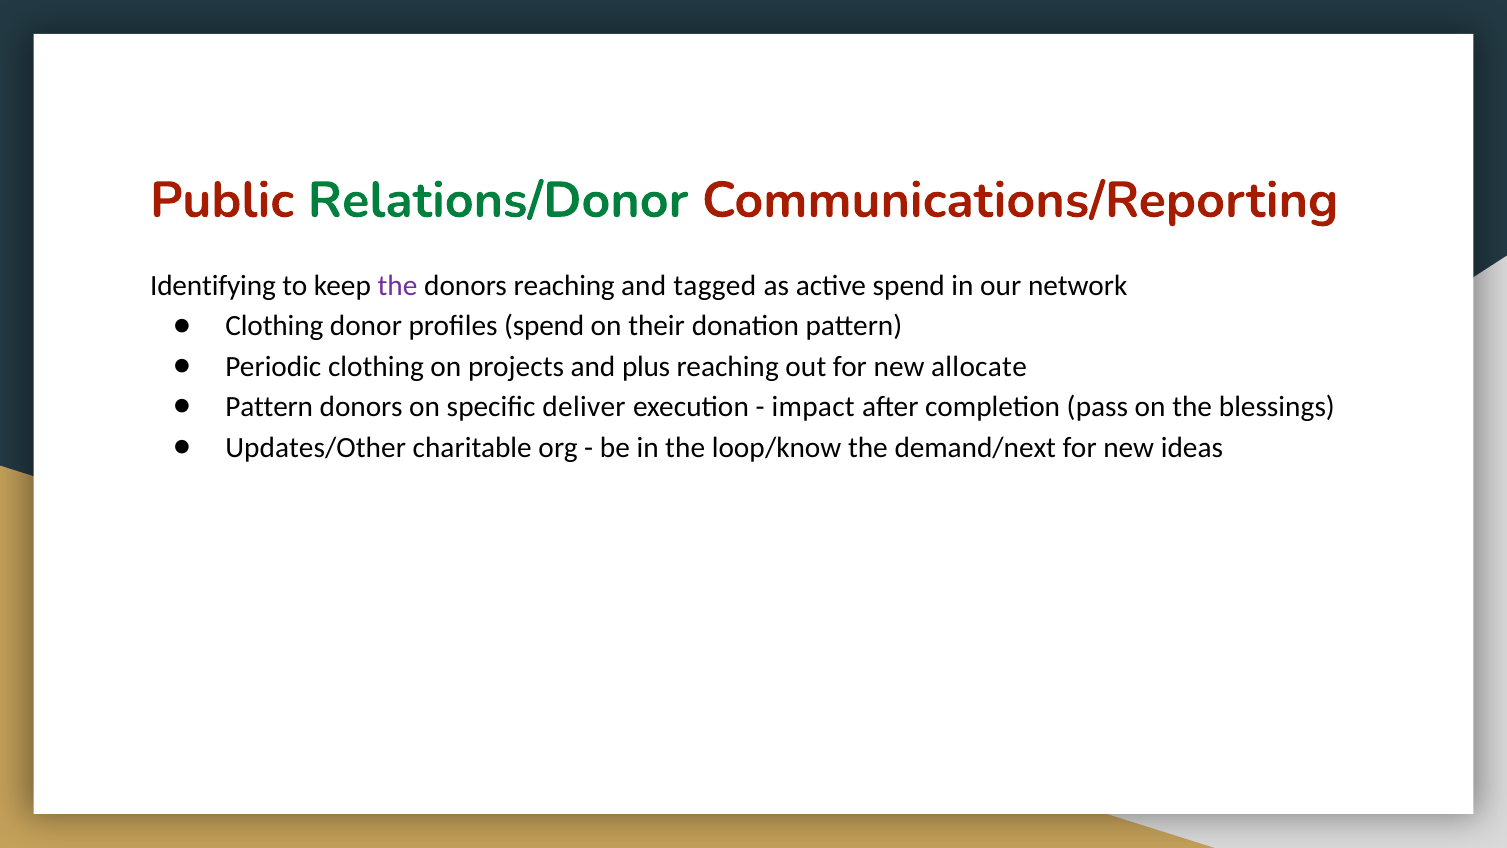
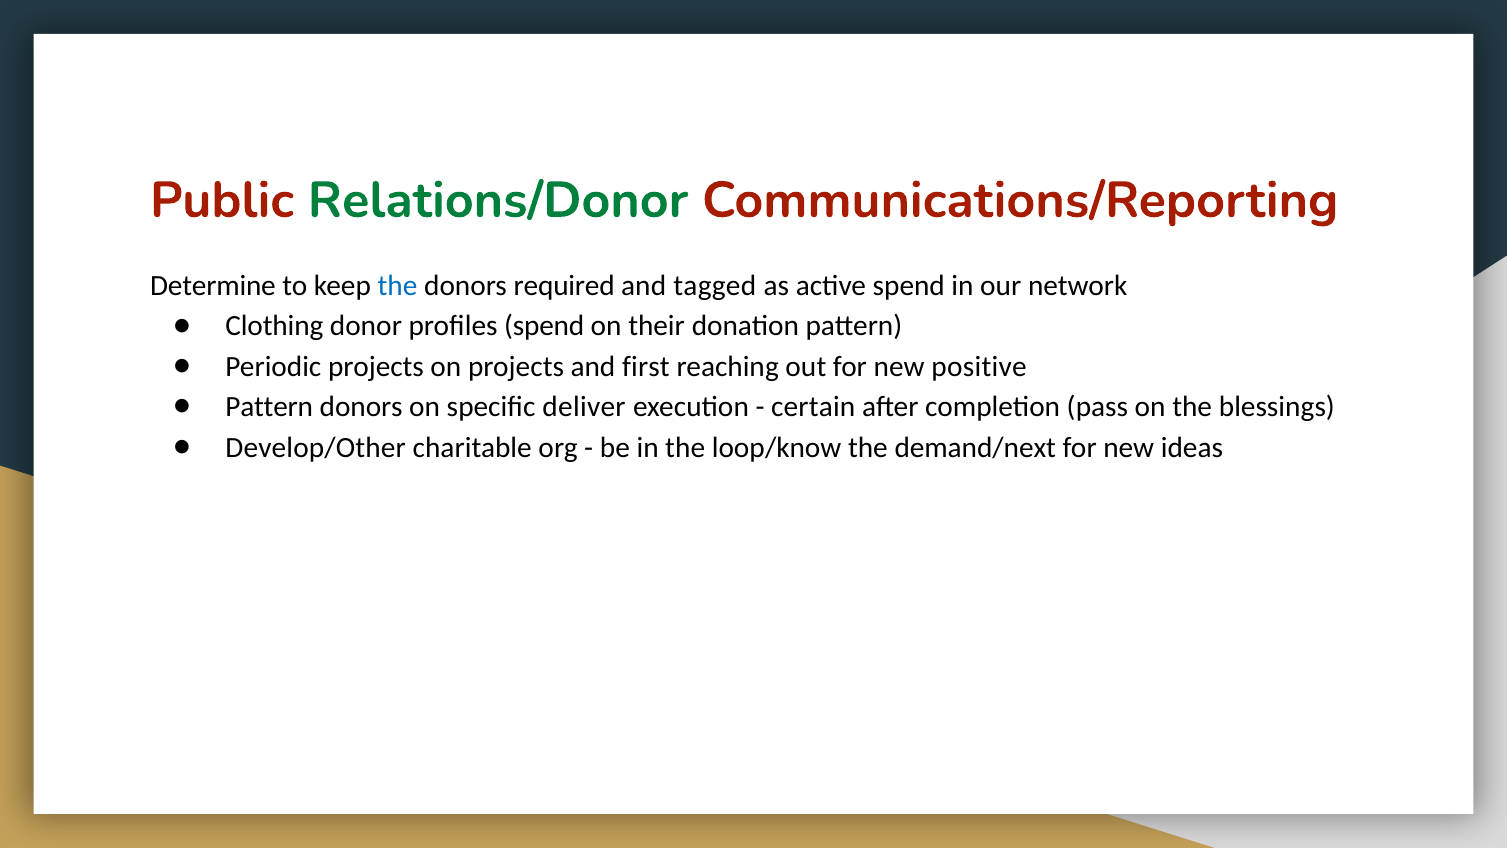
Identifying: Identifying -> Determine
the at (398, 286) colour: purple -> blue
donors reaching: reaching -> required
Periodic clothing: clothing -> projects
plus: plus -> first
allocate: allocate -> positive
impact: impact -> certain
Updates/Other: Updates/Other -> Develop/Other
